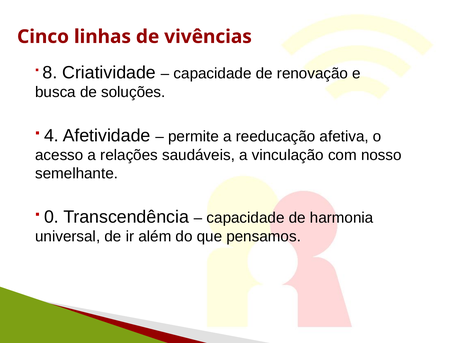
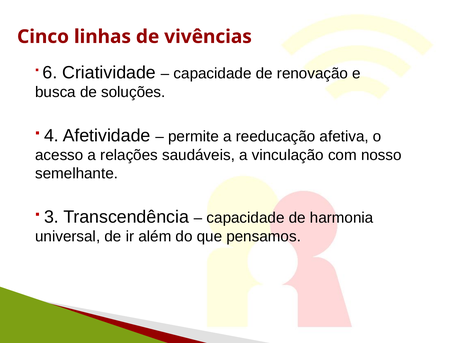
8: 8 -> 6
0: 0 -> 3
